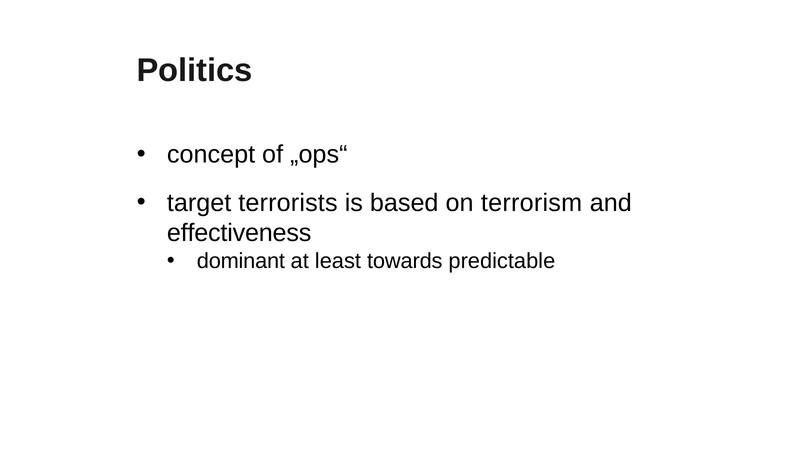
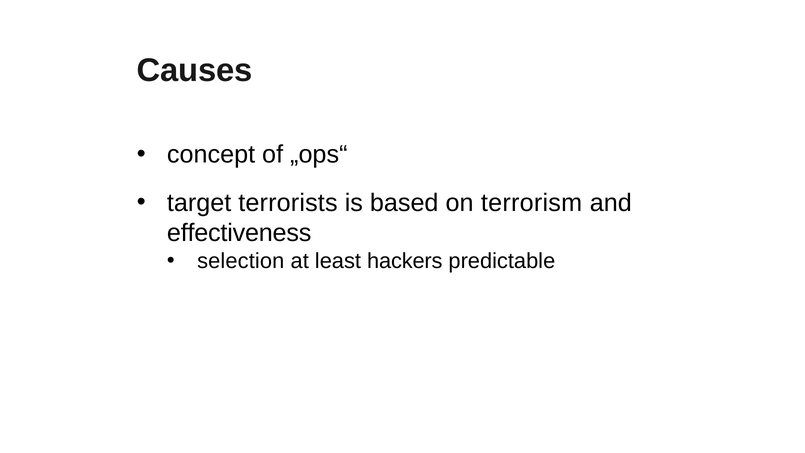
Politics: Politics -> Causes
dominant: dominant -> selection
towards: towards -> hackers
